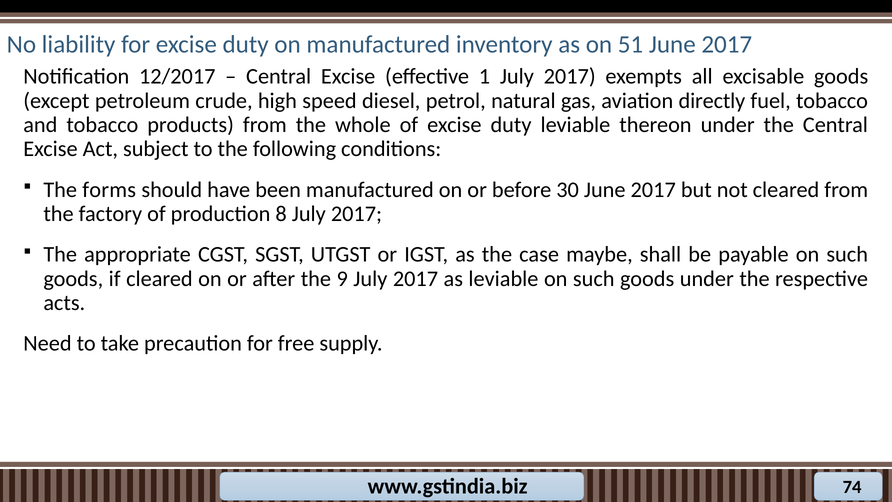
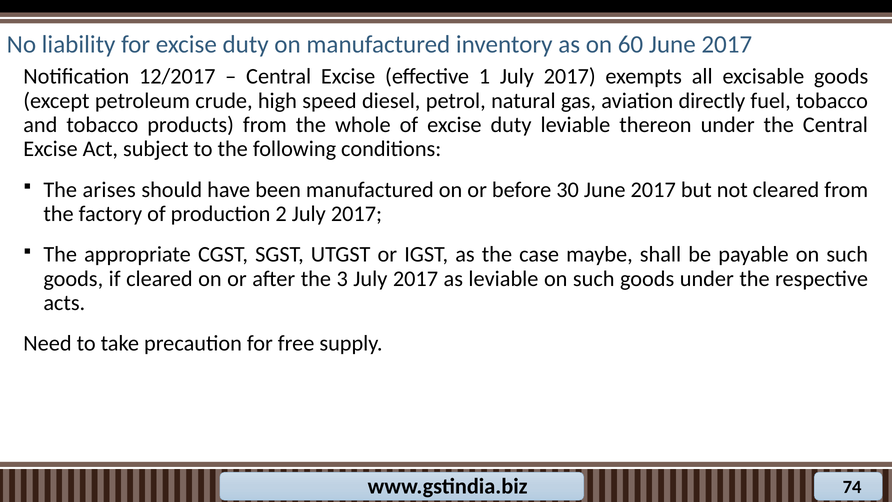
51: 51 -> 60
forms: forms -> arises
8: 8 -> 2
9: 9 -> 3
